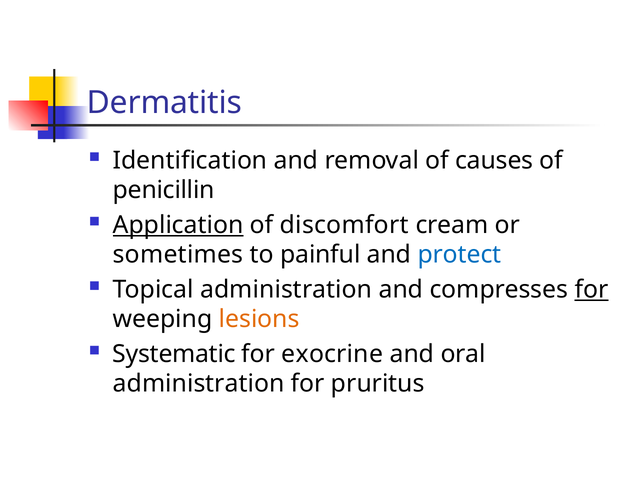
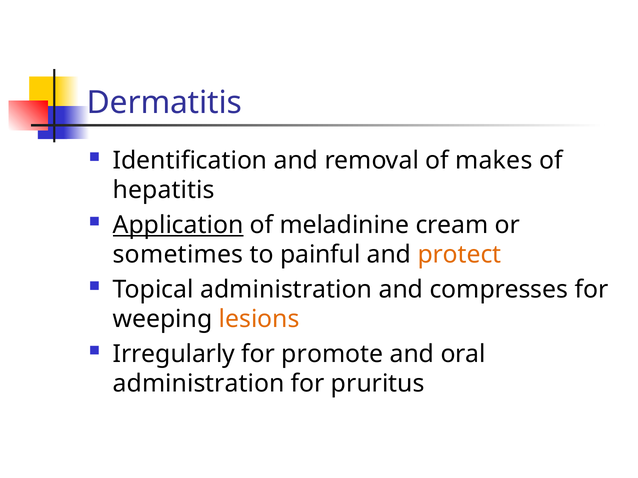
causes: causes -> makes
penicillin: penicillin -> hepatitis
discomfort: discomfort -> meladinine
protect colour: blue -> orange
for at (591, 290) underline: present -> none
Systematic: Systematic -> Irregularly
exocrine: exocrine -> promote
